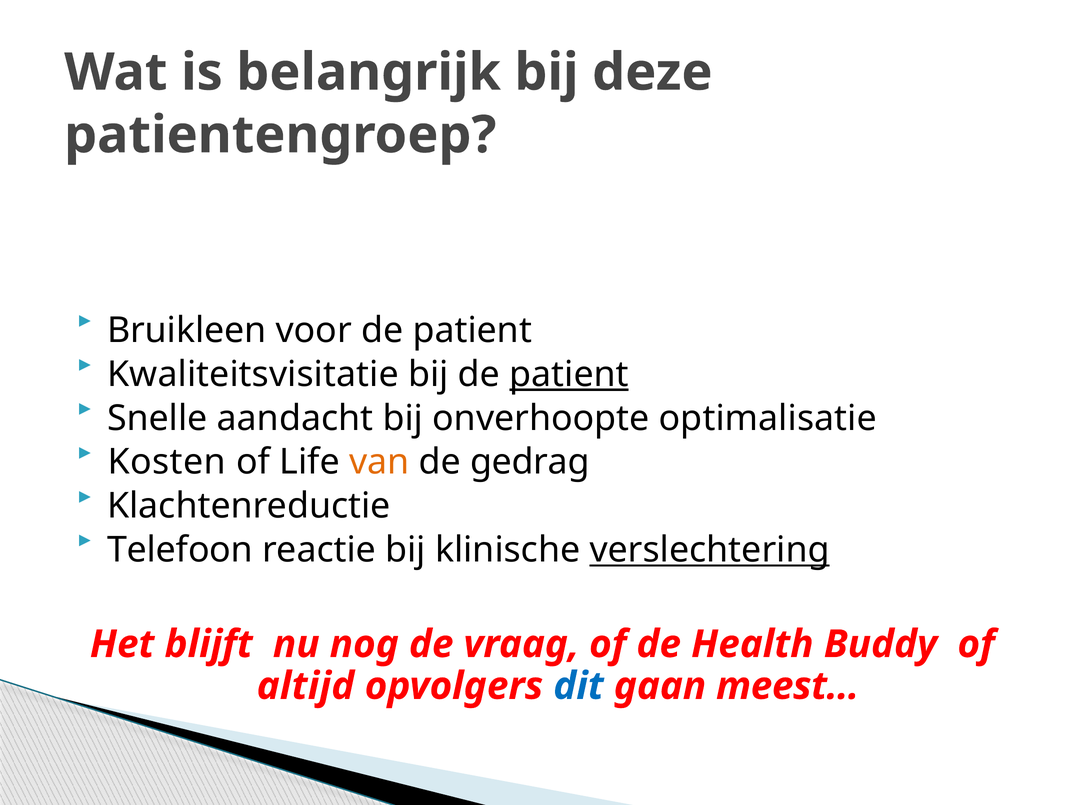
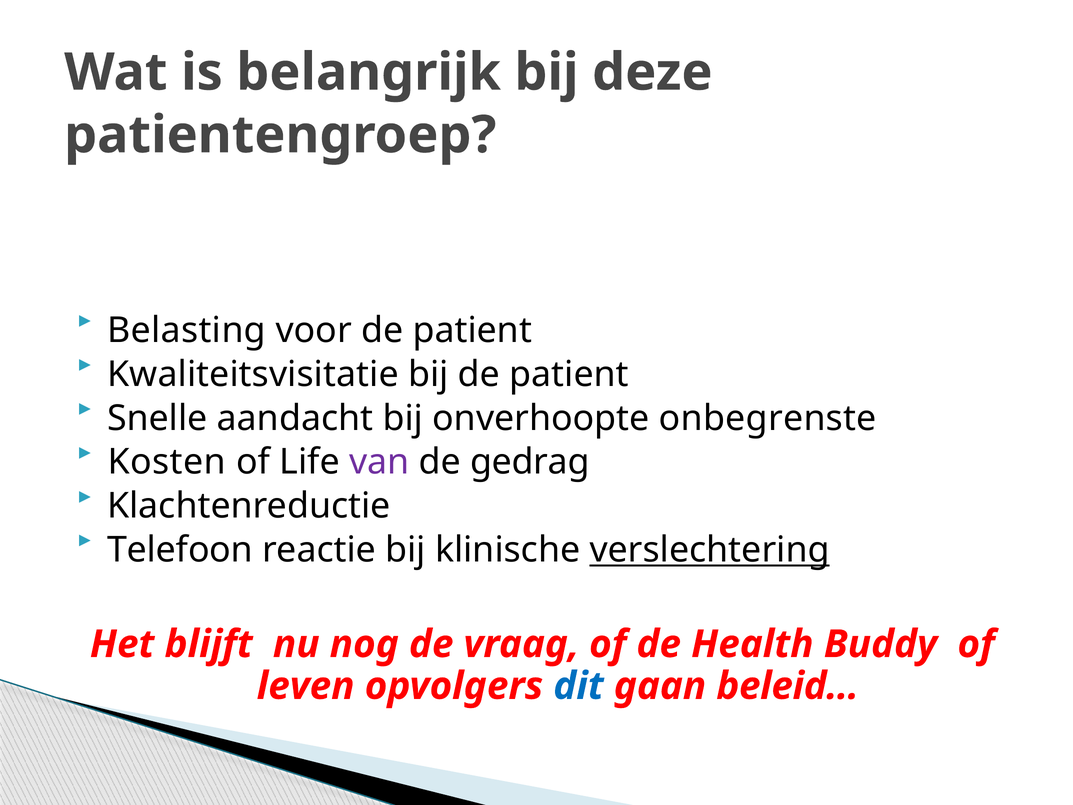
Bruikleen: Bruikleen -> Belasting
patient at (569, 374) underline: present -> none
optimalisatie: optimalisatie -> onbegrenste
van colour: orange -> purple
altijd: altijd -> leven
meest: meest -> beleid
